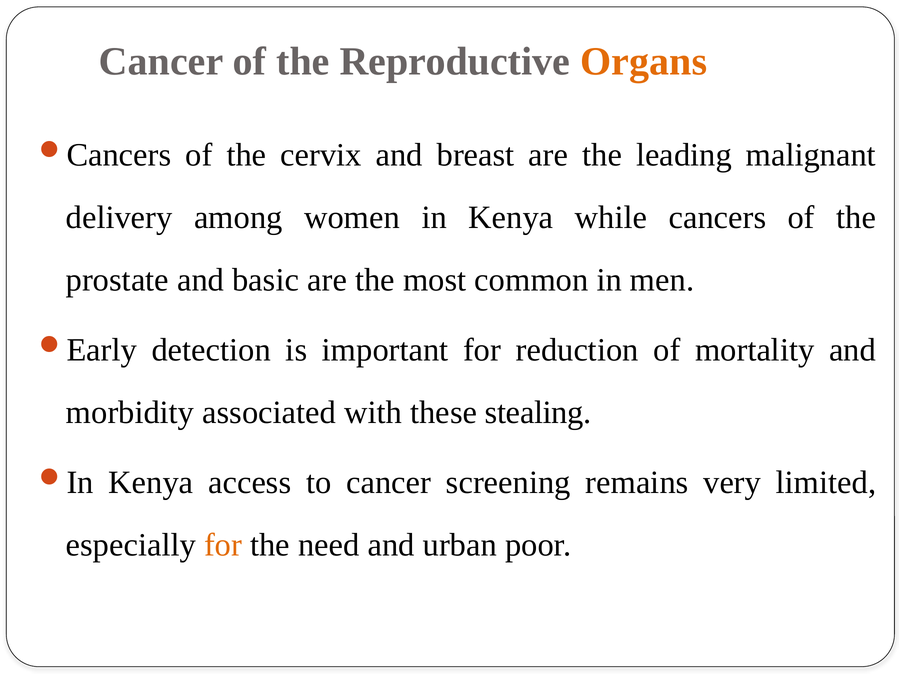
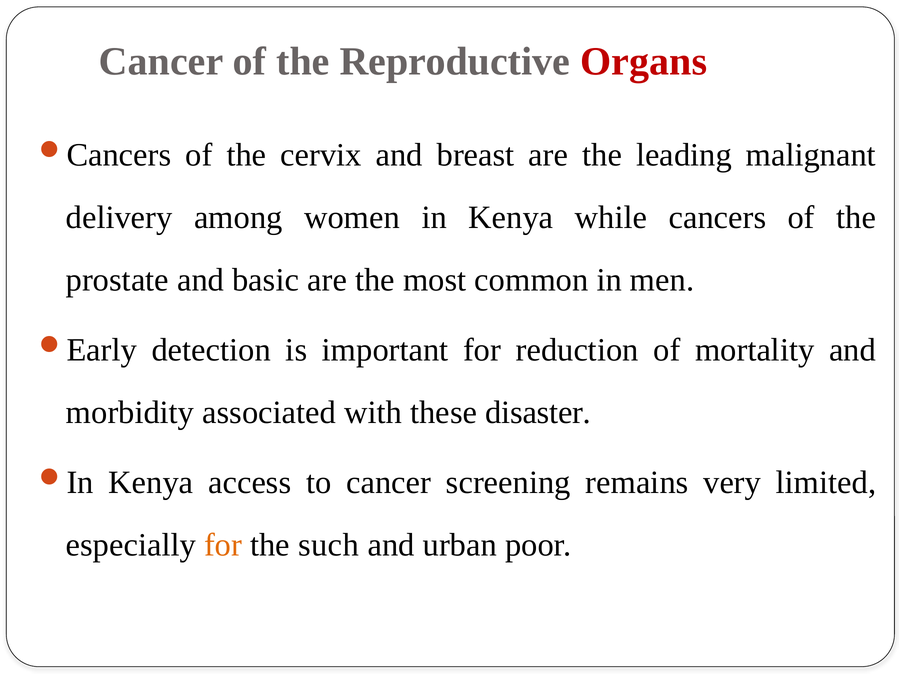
Organs colour: orange -> red
stealing: stealing -> disaster
need: need -> such
